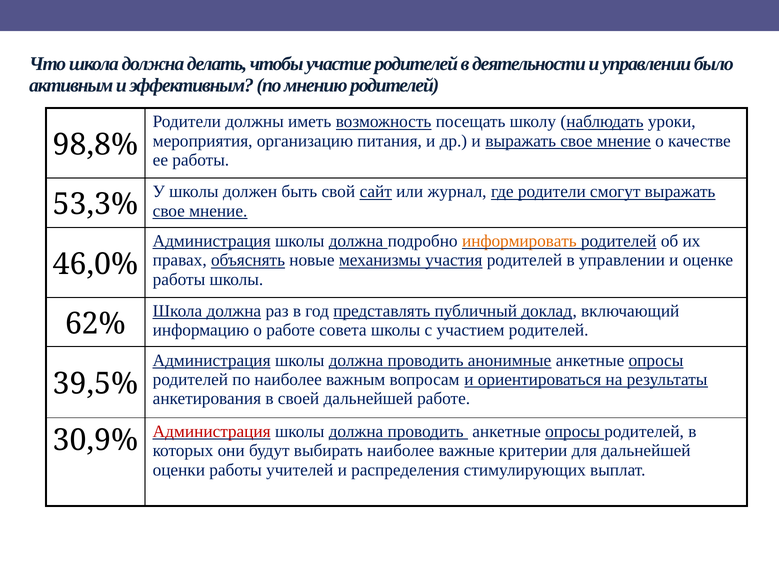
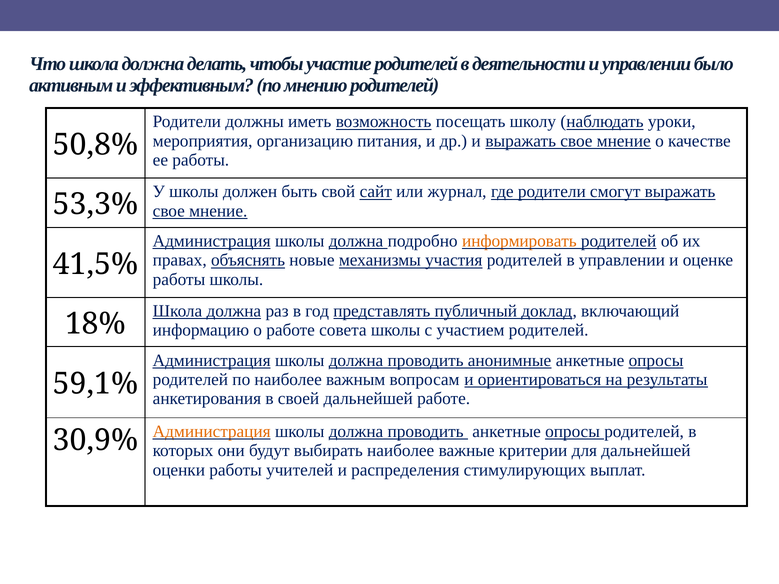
98,8%: 98,8% -> 50,8%
46,0%: 46,0% -> 41,5%
62%: 62% -> 18%
39,5%: 39,5% -> 59,1%
Администрация at (212, 432) colour: red -> orange
